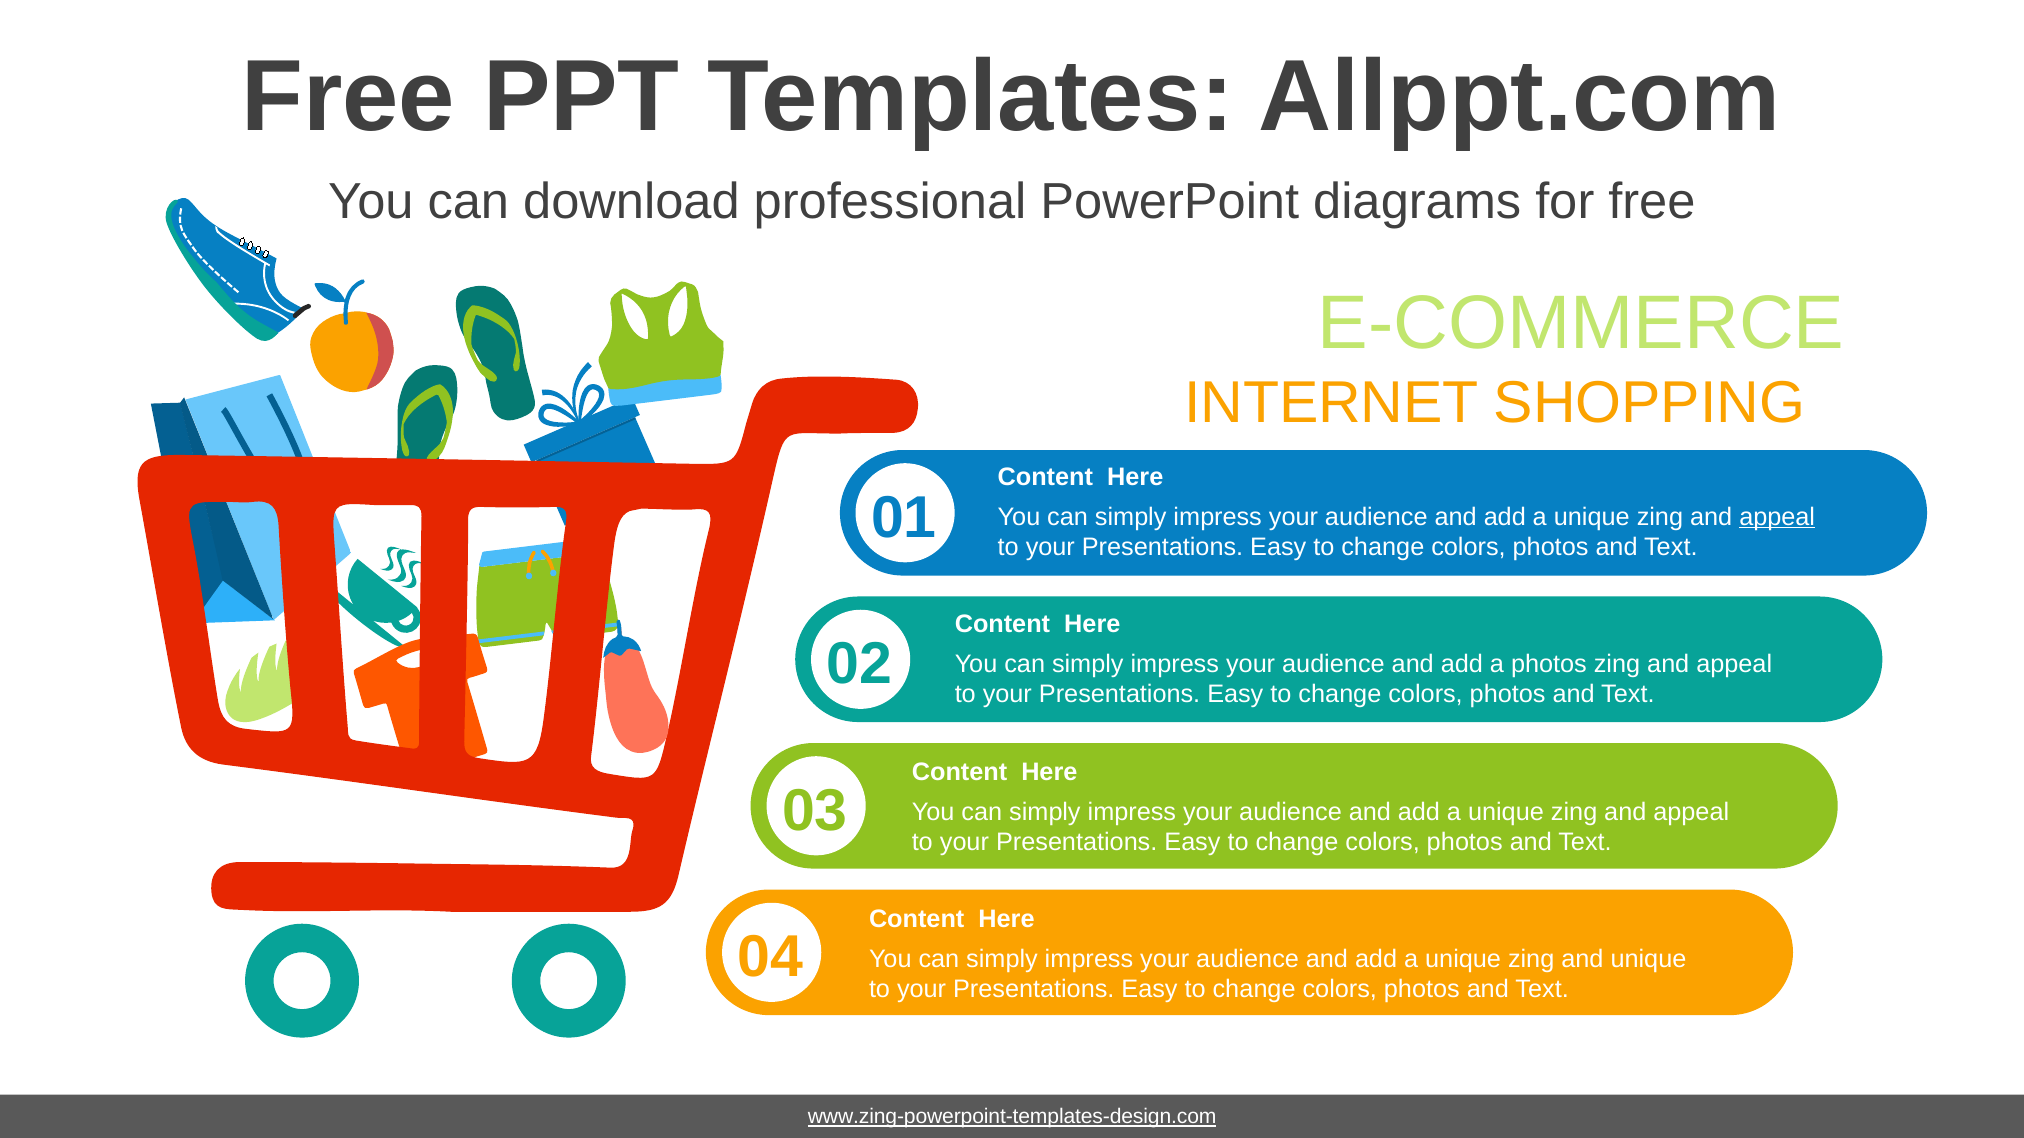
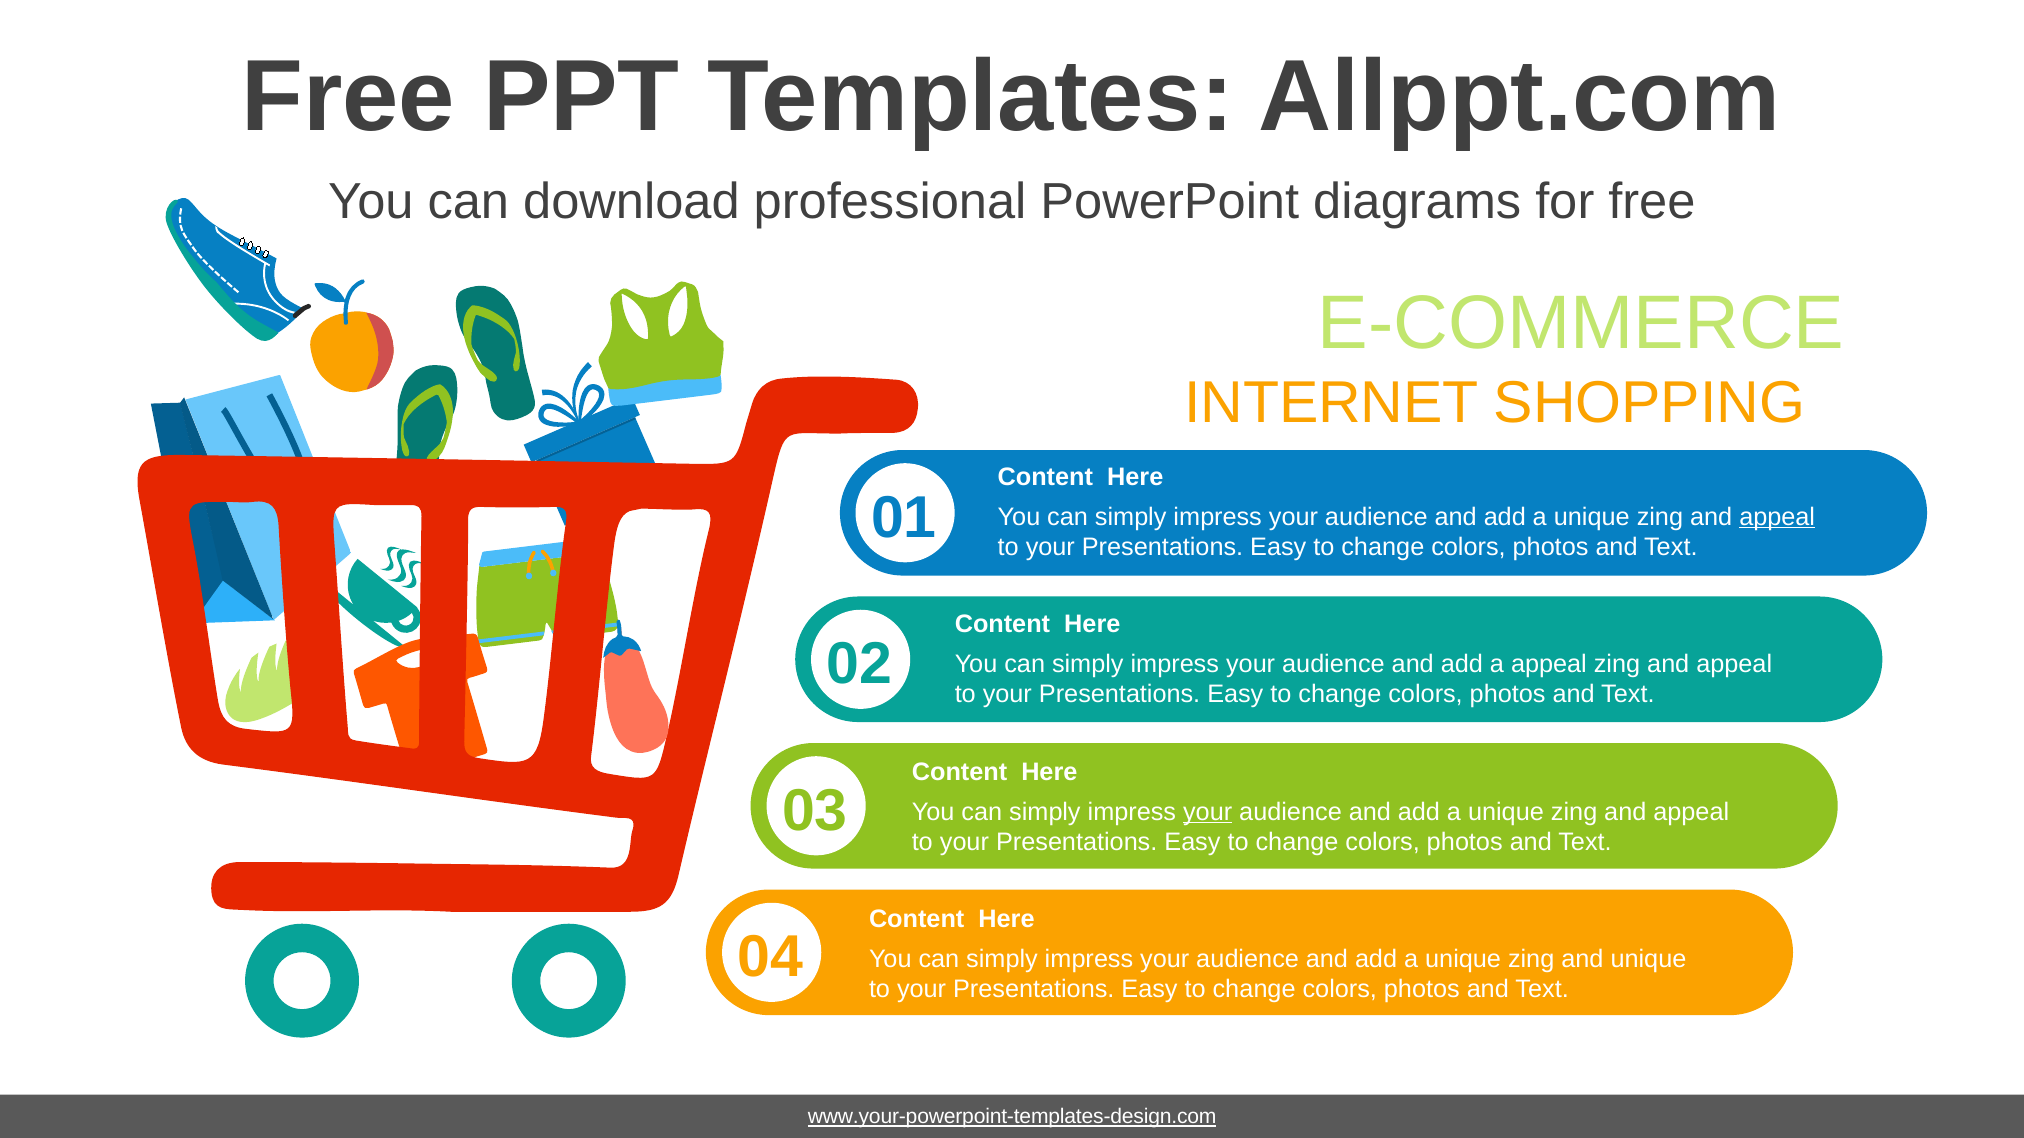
a photos: photos -> appeal
your at (1208, 812) underline: none -> present
www.zing-powerpoint-templates-design.com: www.zing-powerpoint-templates-design.com -> www.your-powerpoint-templates-design.com
